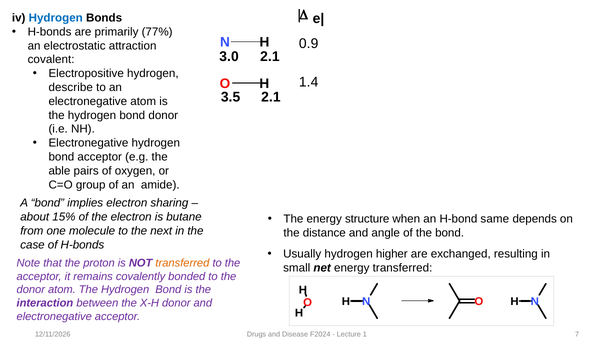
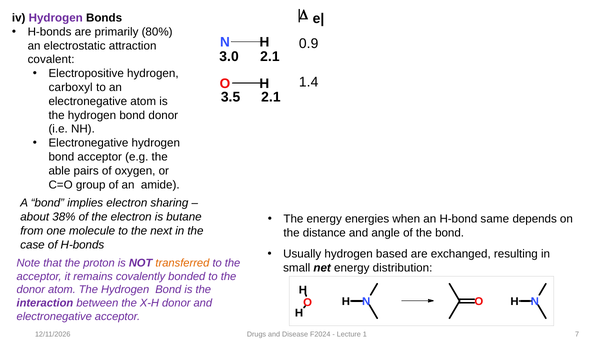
Hydrogen at (56, 18) colour: blue -> purple
77%: 77% -> 80%
describe: describe -> carboxyl
15%: 15% -> 38%
structure: structure -> energies
higher: higher -> based
energy transferred: transferred -> distribution
